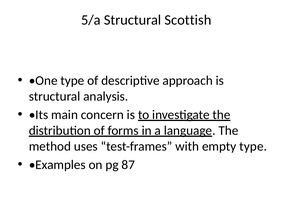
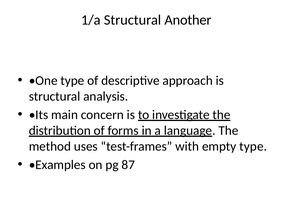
5/a: 5/a -> 1/a
Scottish: Scottish -> Another
